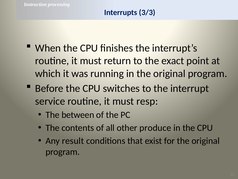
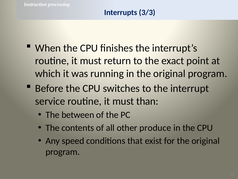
resp: resp -> than
result: result -> speed
